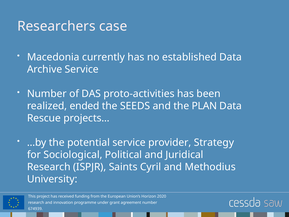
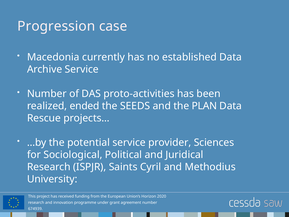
Researchers: Researchers -> Progression
Strategy: Strategy -> Sciences
